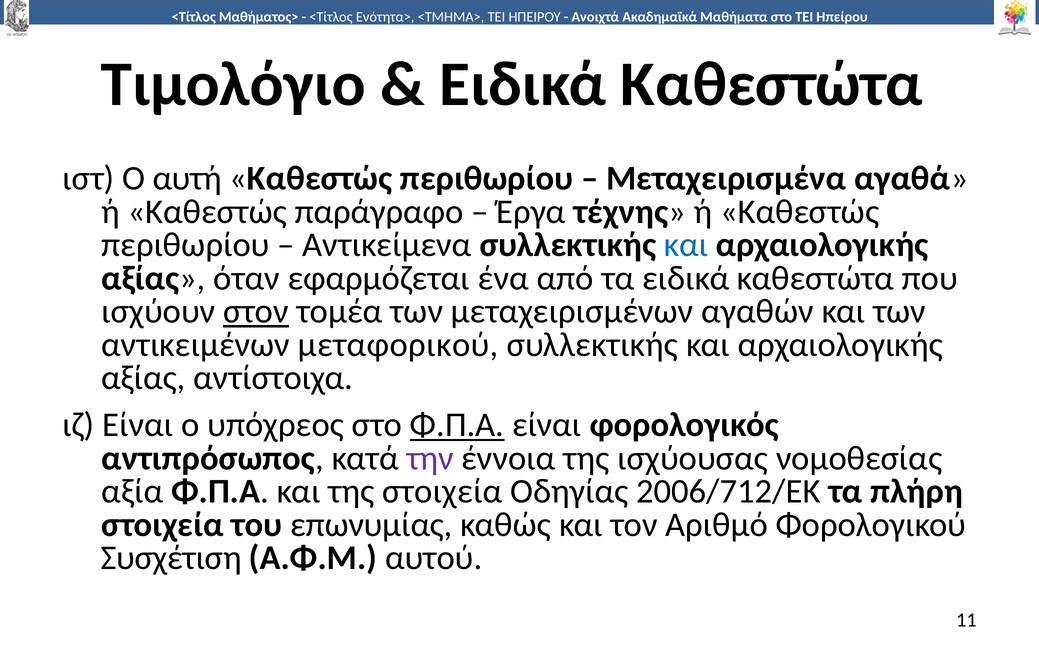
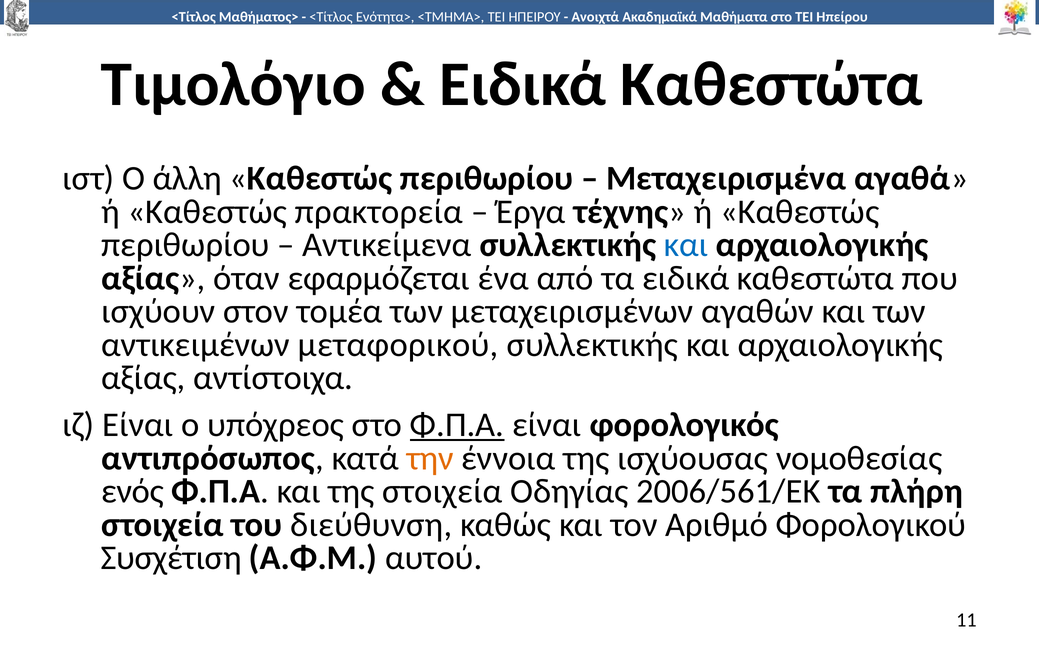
αυτή: αυτή -> άλλη
παράγραφο: παράγραφο -> πρακτορεία
στον underline: present -> none
την colour: purple -> orange
αξία: αξία -> ενός
2006/712/ΕΚ: 2006/712/ΕΚ -> 2006/561/ΕΚ
επωνυμίας: επωνυμίας -> διεύθυνση
